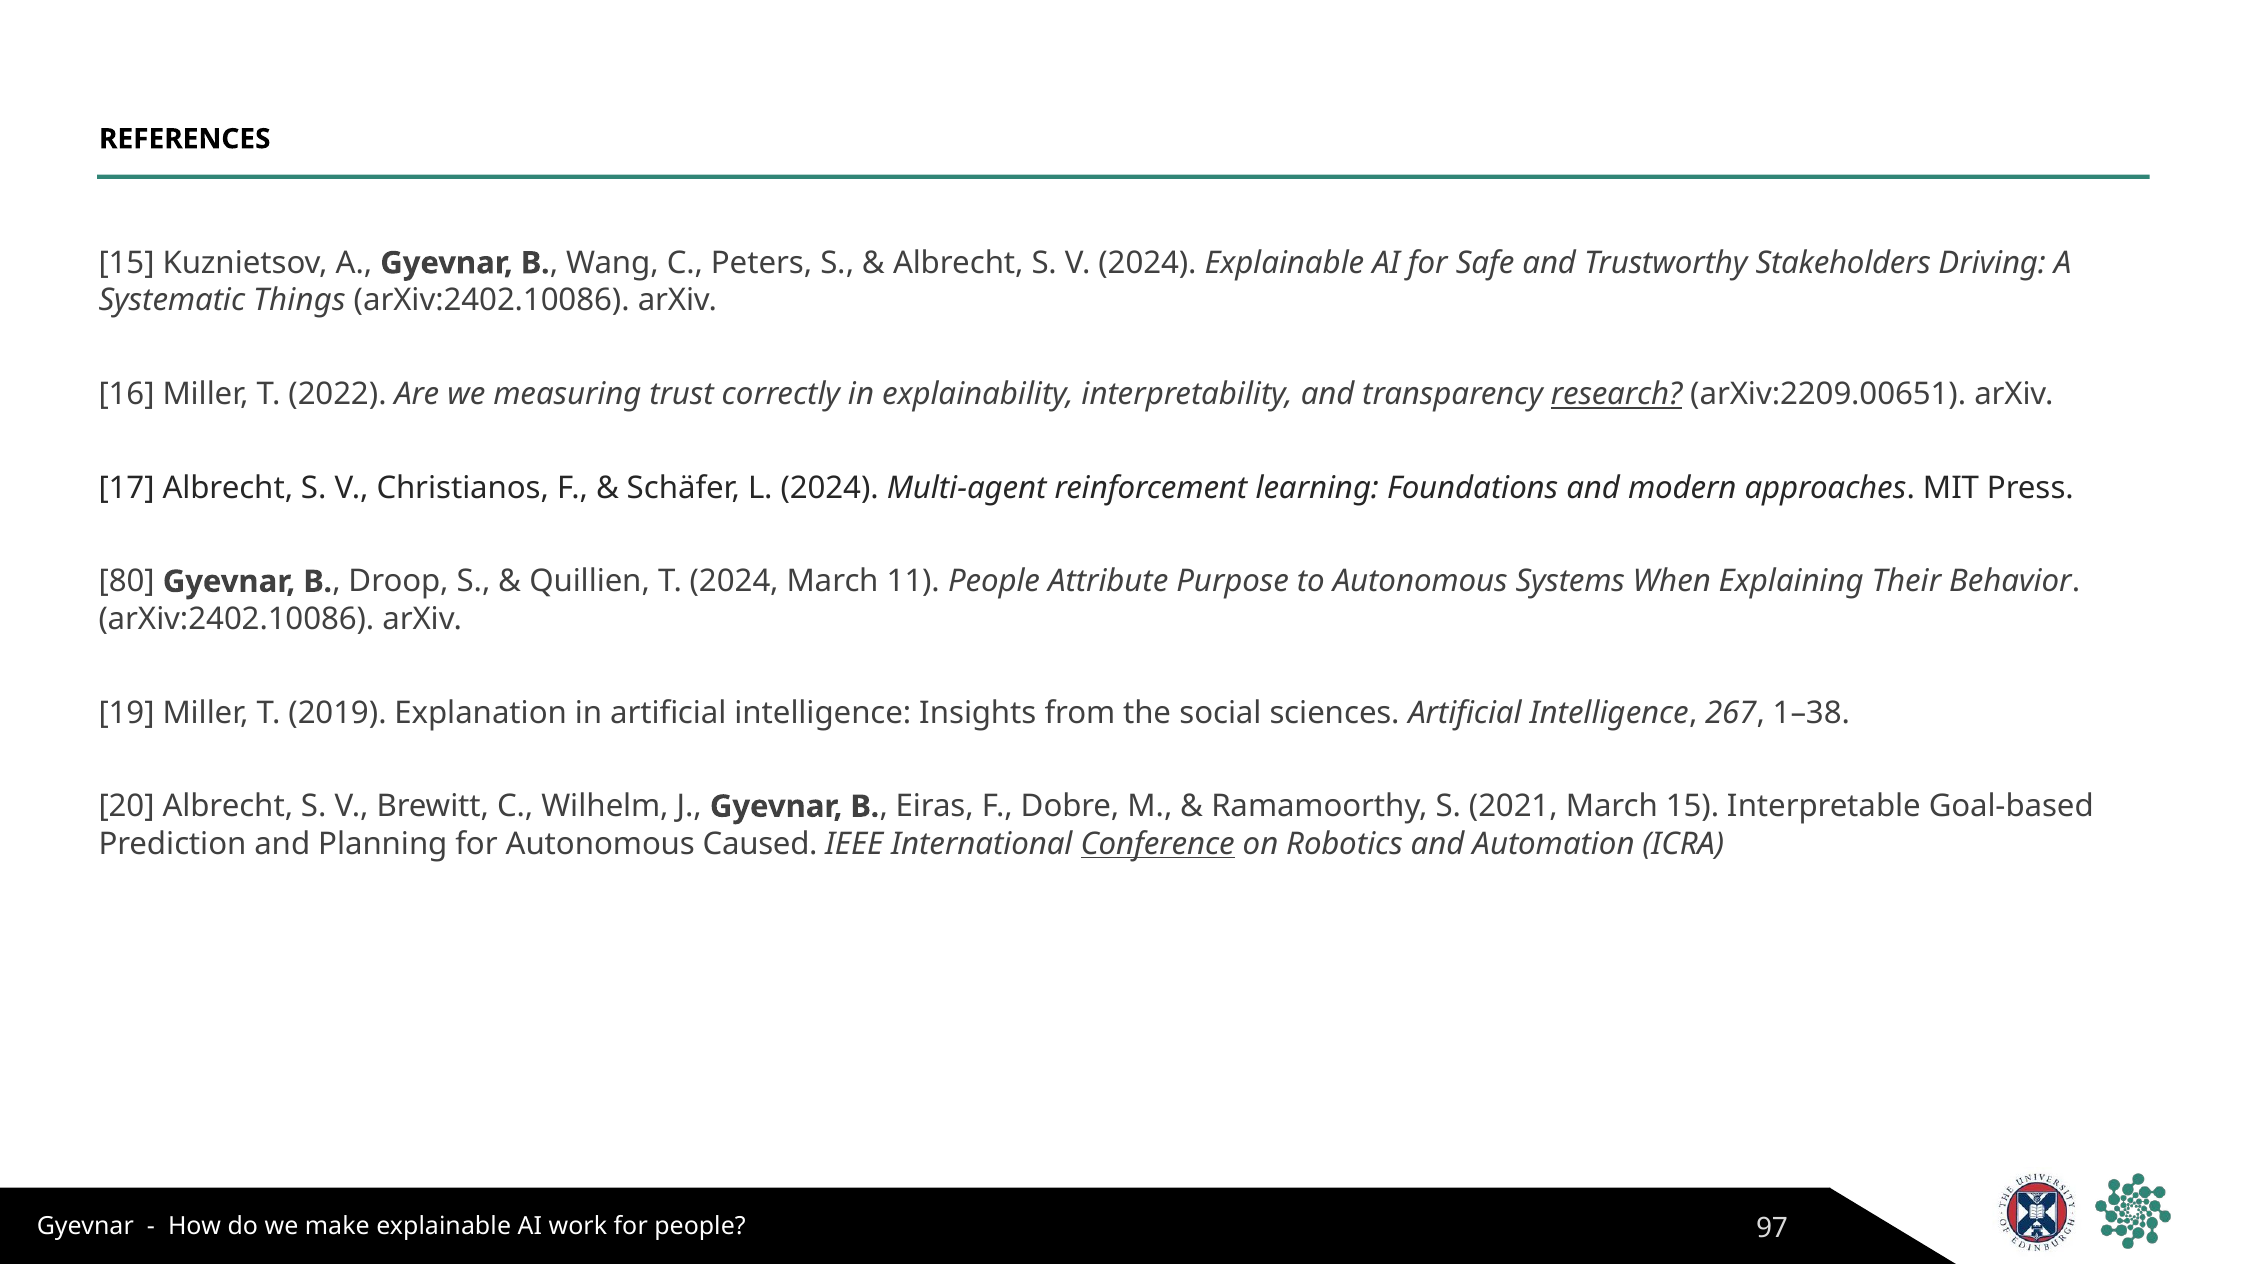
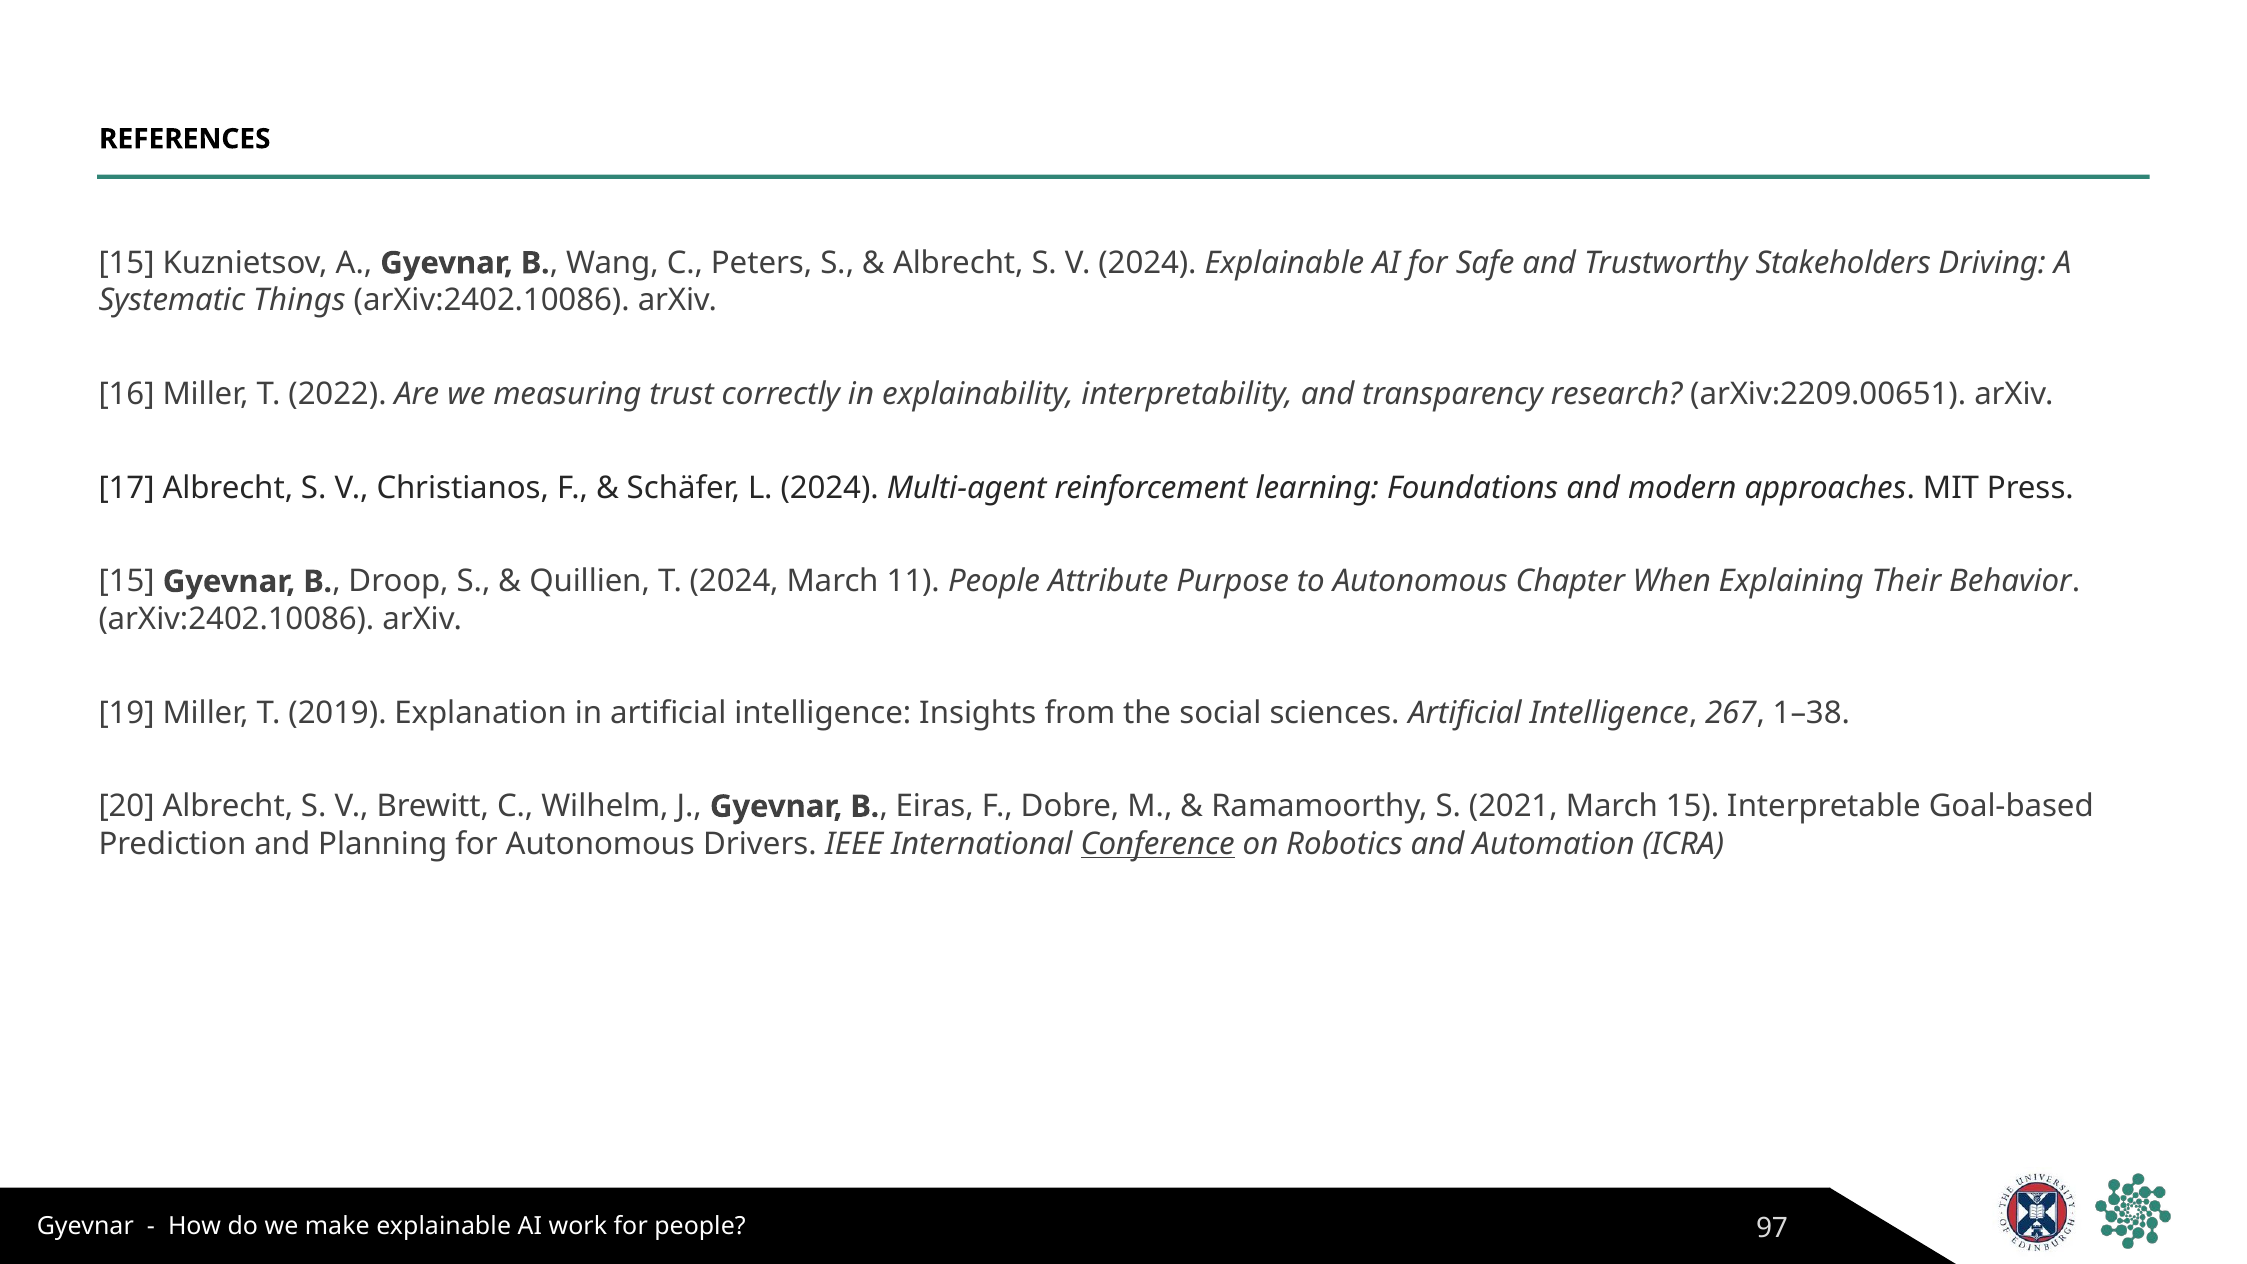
research underline: present -> none
80 at (127, 582): 80 -> 15
Systems: Systems -> Chapter
Caused: Caused -> Drivers
